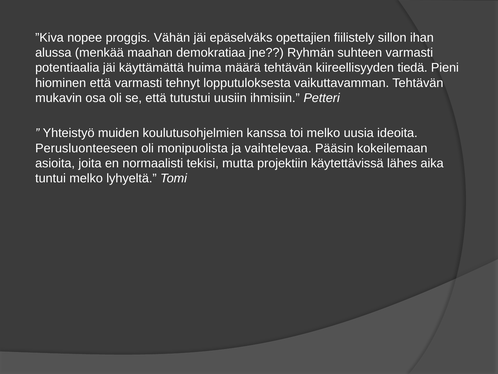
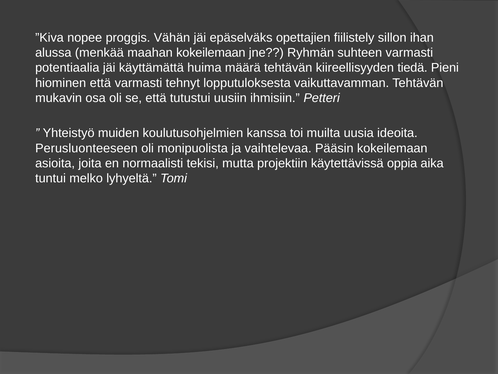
maahan demokratiaa: demokratiaa -> kokeilemaan
toi melko: melko -> muilta
lähes: lähes -> oppia
